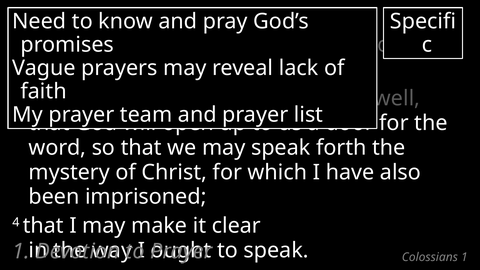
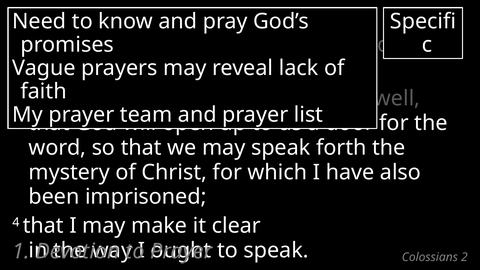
Colossians 1: 1 -> 2
